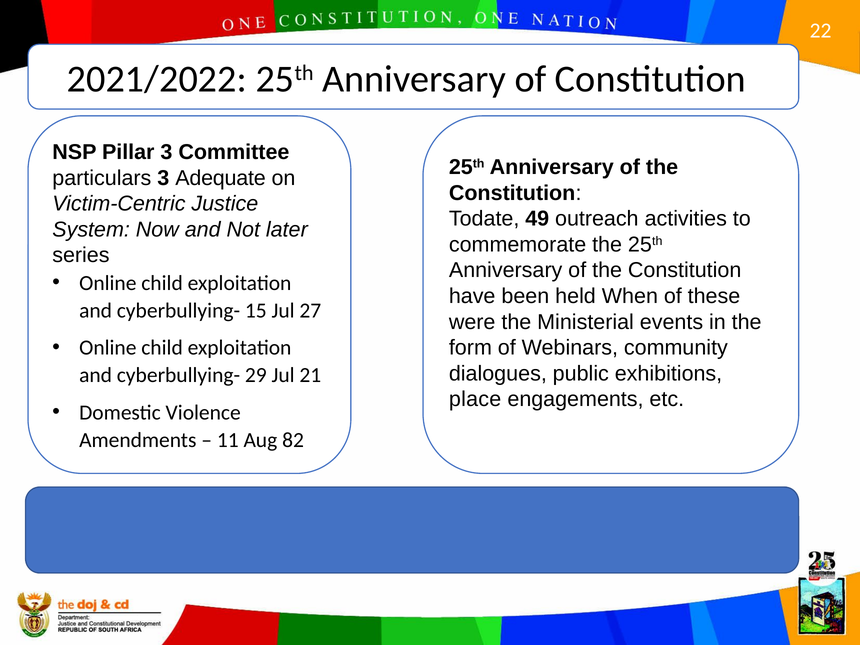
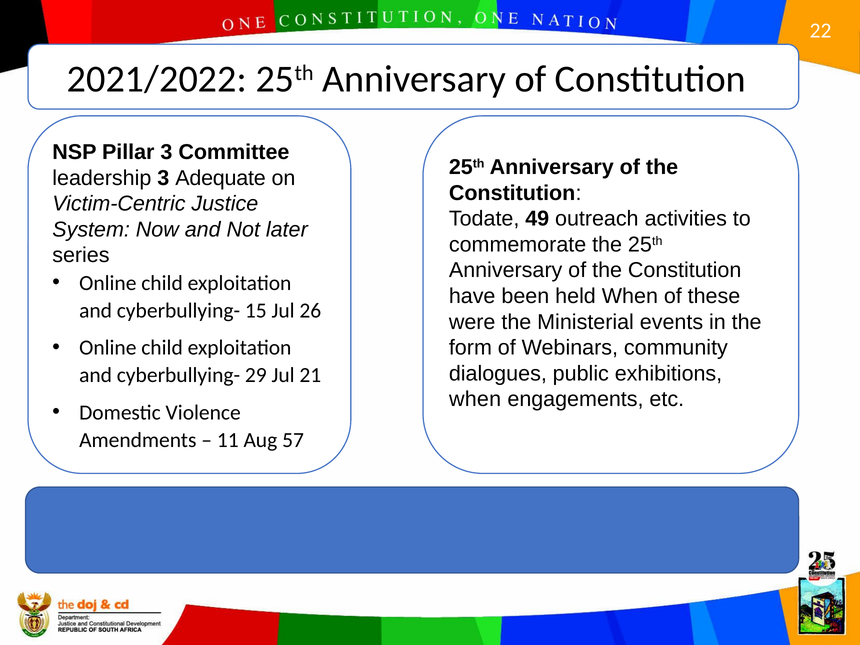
particulars: particulars -> leadership
27: 27 -> 26
place at (475, 399): place -> when
82: 82 -> 57
